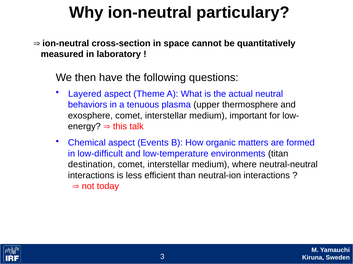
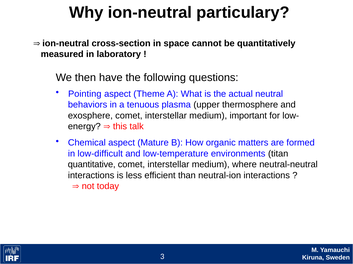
Layered: Layered -> Pointing
Events: Events -> Mature
destination: destination -> quantitative
